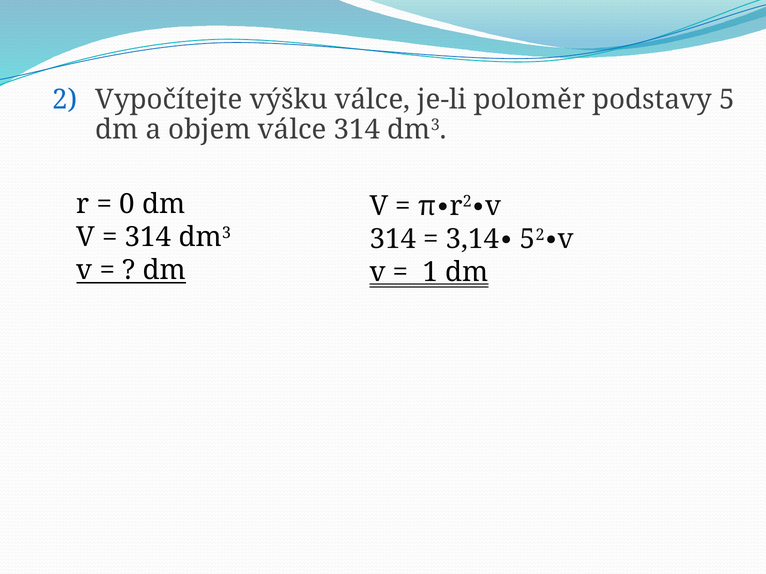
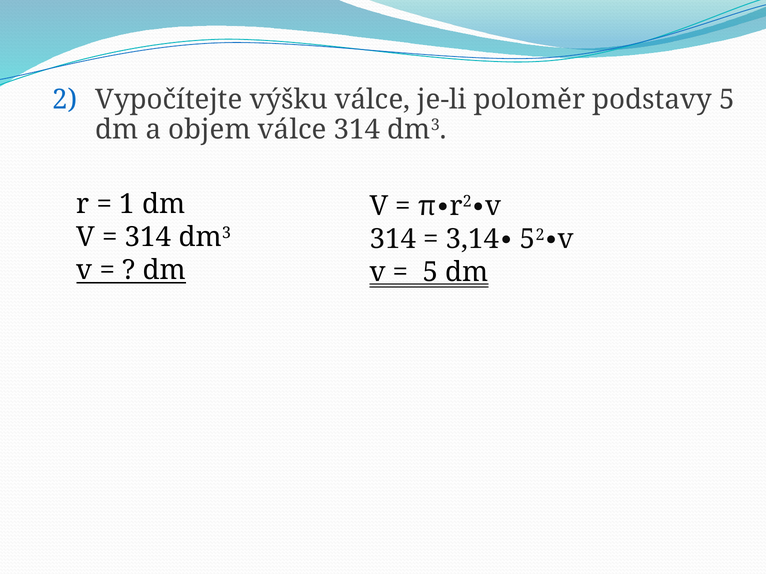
0: 0 -> 1
1 at (430, 273): 1 -> 5
